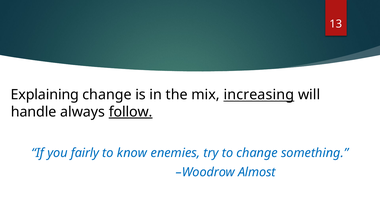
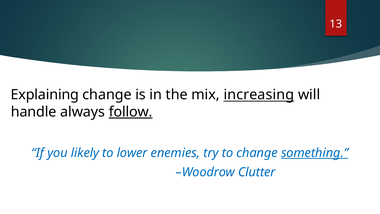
fairly: fairly -> likely
know: know -> lower
something underline: none -> present
Almost: Almost -> Clutter
